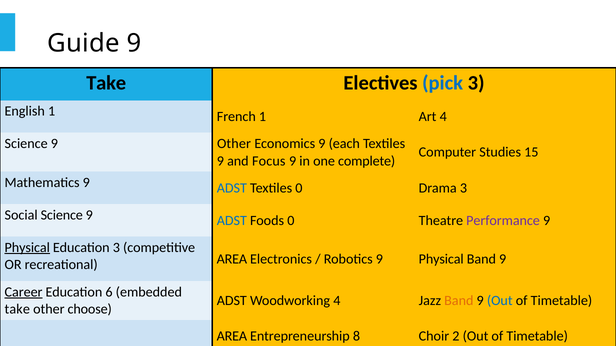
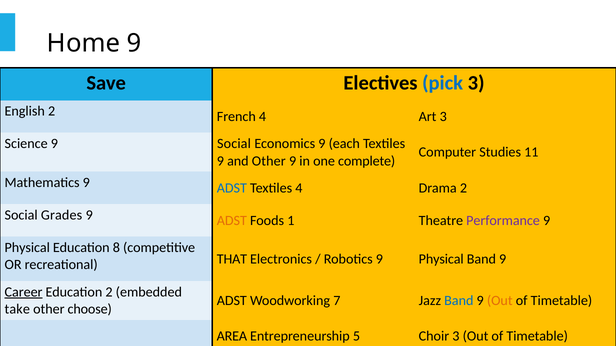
Guide: Guide -> Home
Take at (106, 83): Take -> Save
English 1: 1 -> 2
French 1: 1 -> 4
Art 4: 4 -> 3
9 Other: Other -> Social
15: 15 -> 11
and Focus: Focus -> Other
Textiles 0: 0 -> 4
Drama 3: 3 -> 2
Social Science: Science -> Grades
ADST at (232, 221) colour: blue -> orange
Foods 0: 0 -> 1
Physical at (27, 248) underline: present -> none
Education 3: 3 -> 8
recreational AREA: AREA -> THAT
Education 6: 6 -> 2
Woodworking 4: 4 -> 7
Band at (459, 301) colour: orange -> blue
Out at (500, 301) colour: blue -> orange
8: 8 -> 5
Choir 2: 2 -> 3
